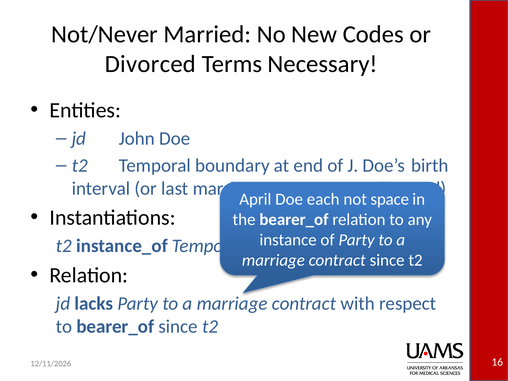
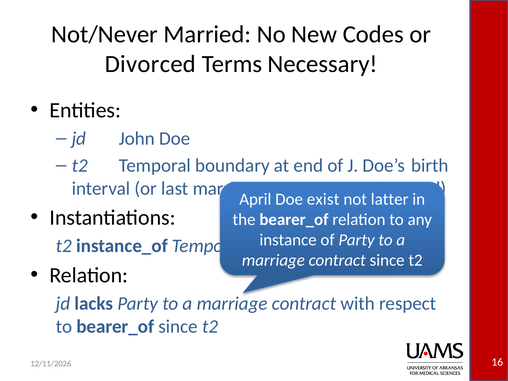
each: each -> exist
space: space -> latter
